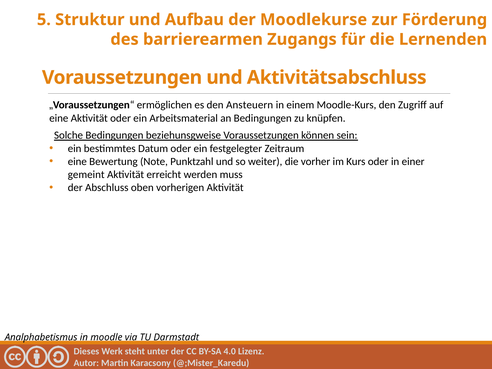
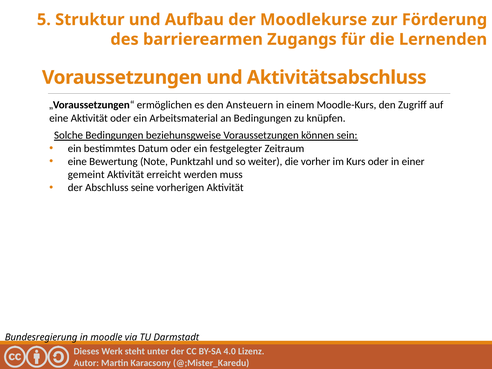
oben: oben -> seine
Analphabetismus: Analphabetismus -> Bundesregierung
